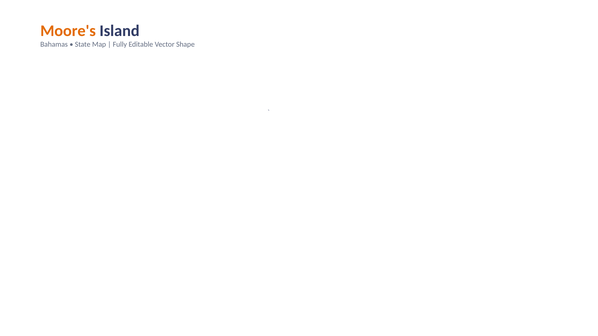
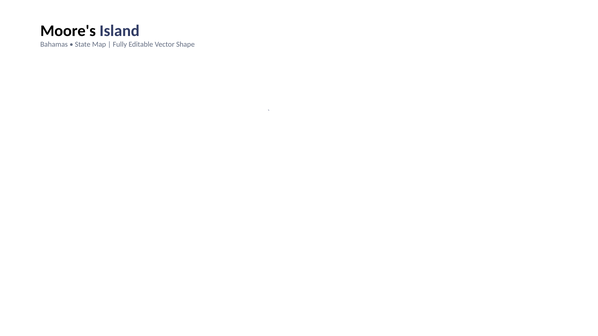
Moore's colour: orange -> black
